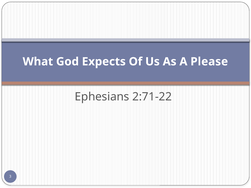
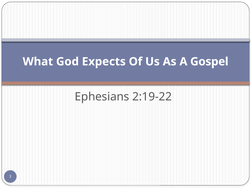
Please: Please -> Gospel
2:71-22: 2:71-22 -> 2:19-22
